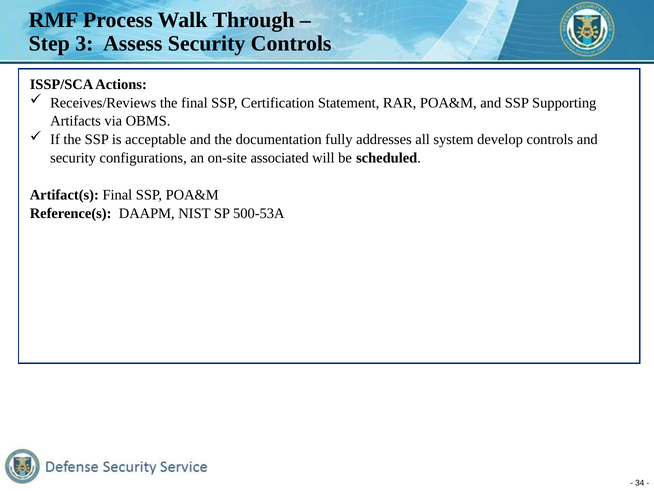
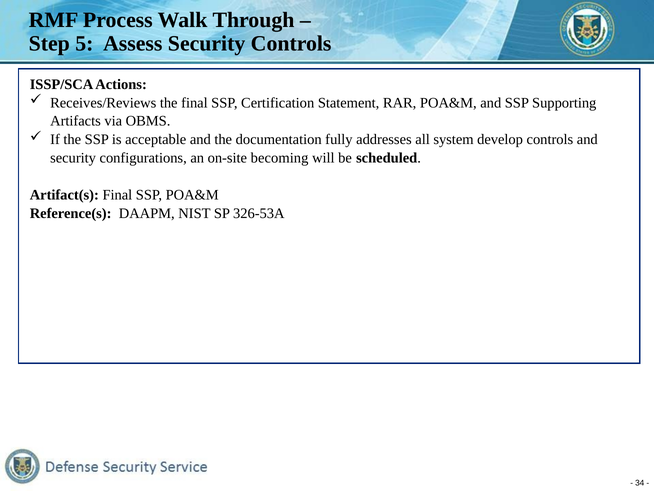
3: 3 -> 5
associated: associated -> becoming
500-53A: 500-53A -> 326-53A
